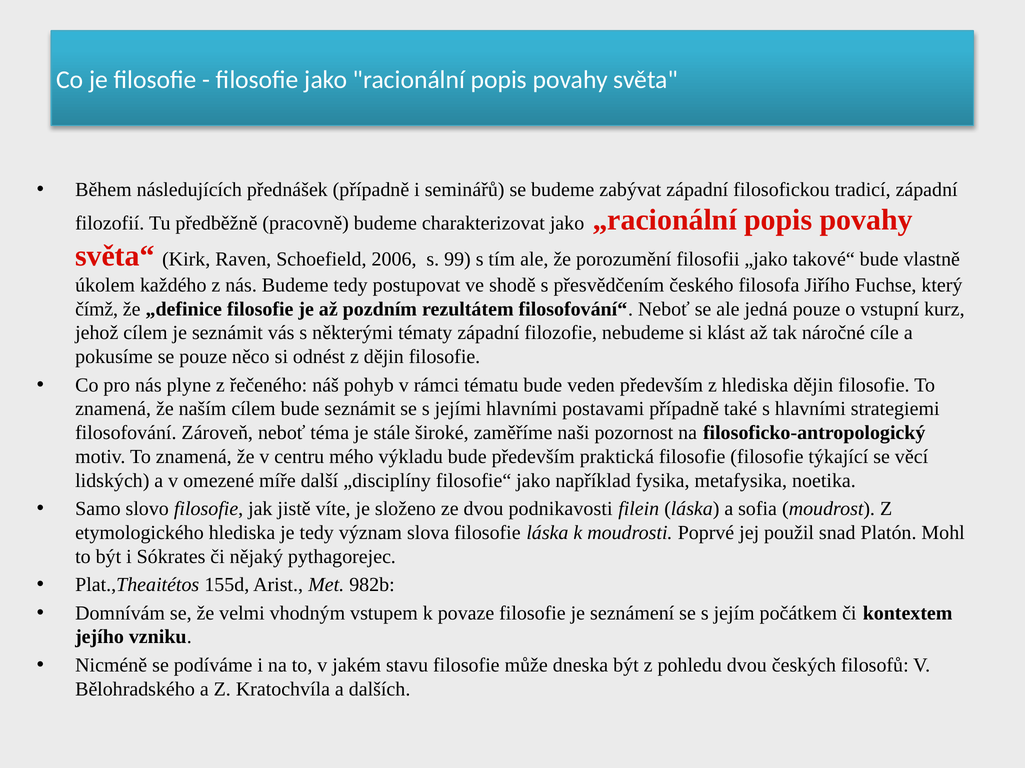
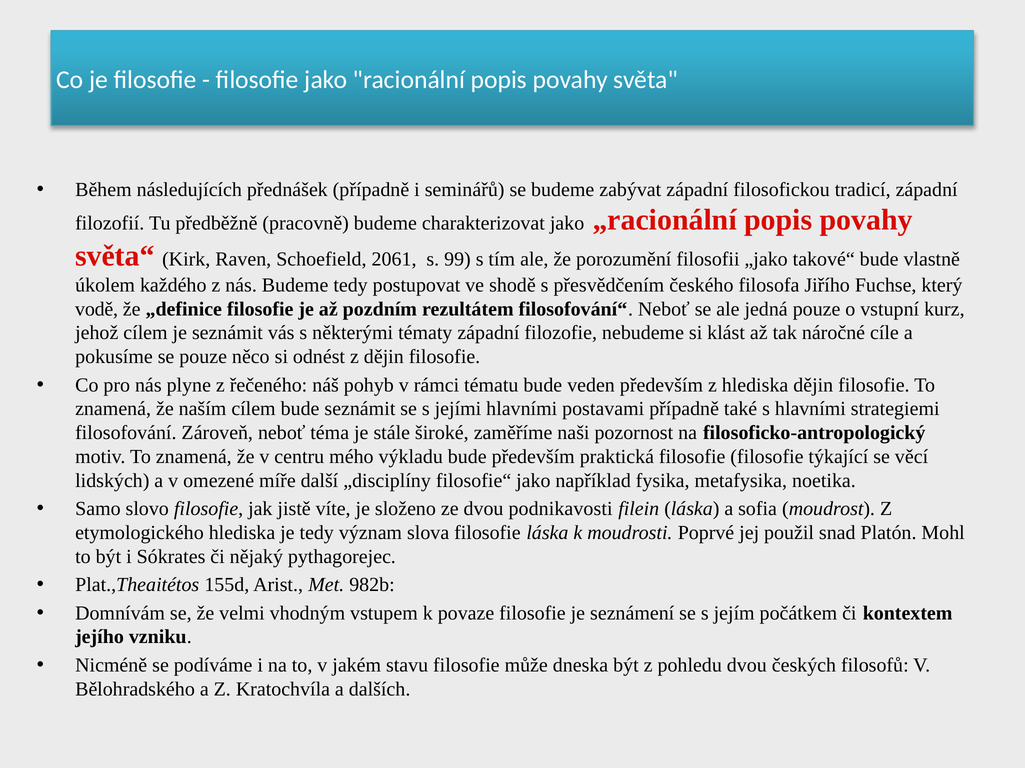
2006: 2006 -> 2061
čímž: čímž -> vodě
